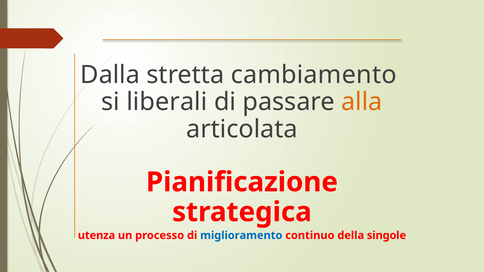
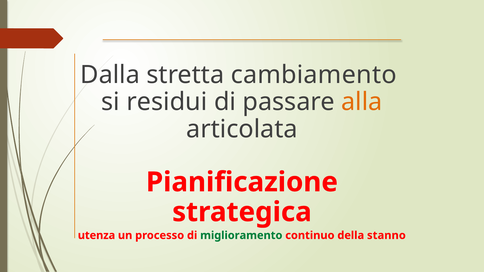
liberali: liberali -> residui
miglioramento colour: blue -> green
singole: singole -> stanno
